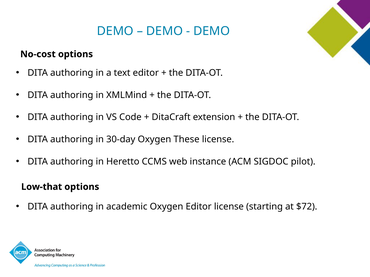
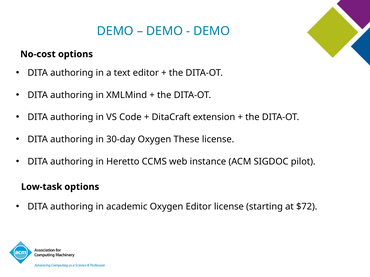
Low-that: Low-that -> Low-task
